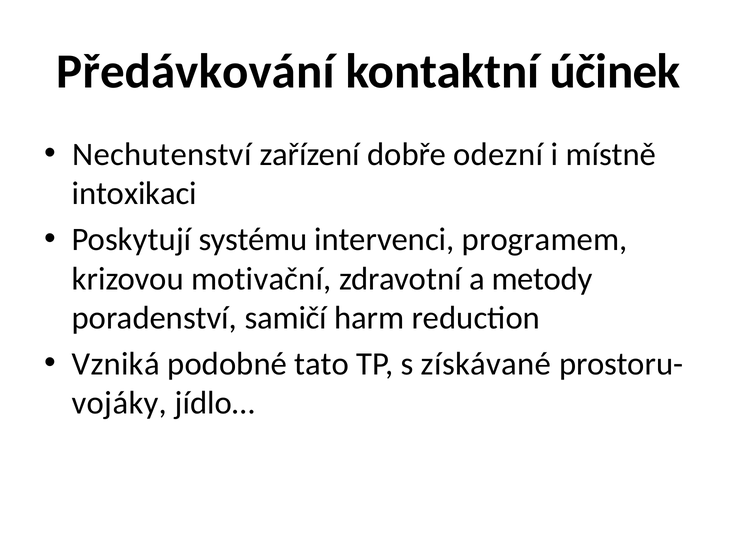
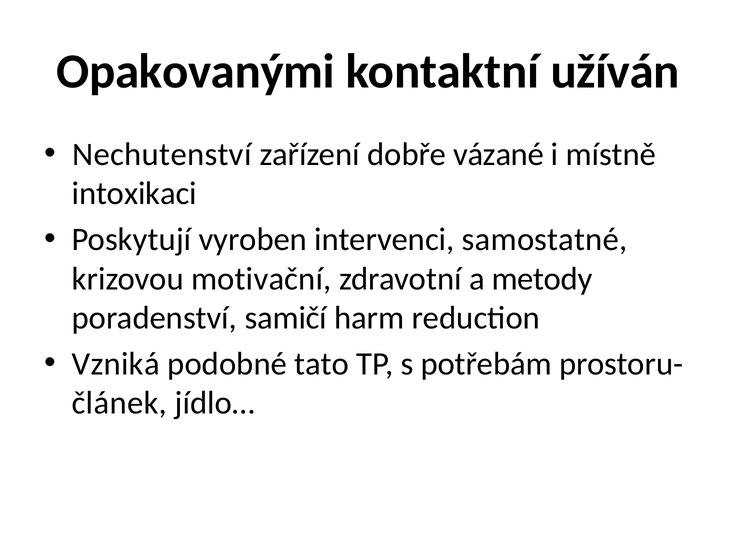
Předávkování: Předávkování -> Opakovanými
účinek: účinek -> užíván
odezní: odezní -> vázané
systému: systému -> vyroben
programem: programem -> samostatné
získávané: získávané -> potřebám
vojáky: vojáky -> článek
